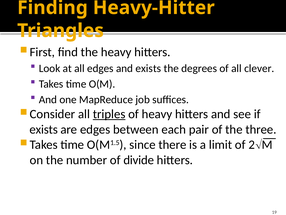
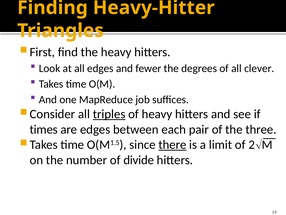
and exists: exists -> fewer
exists at (44, 129): exists -> times
there underline: none -> present
